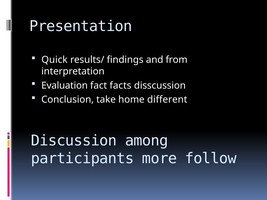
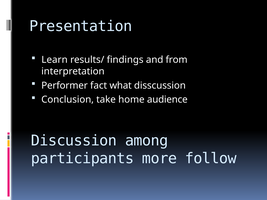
Quick: Quick -> Learn
Evaluation: Evaluation -> Performer
facts: facts -> what
different: different -> audience
